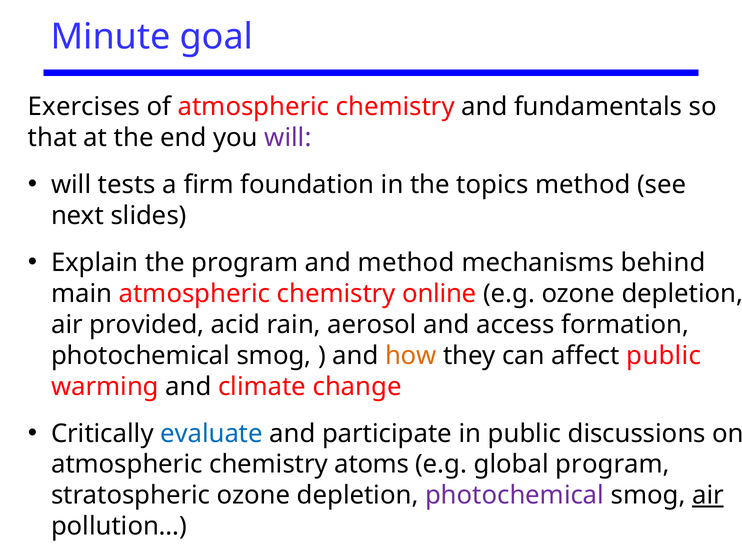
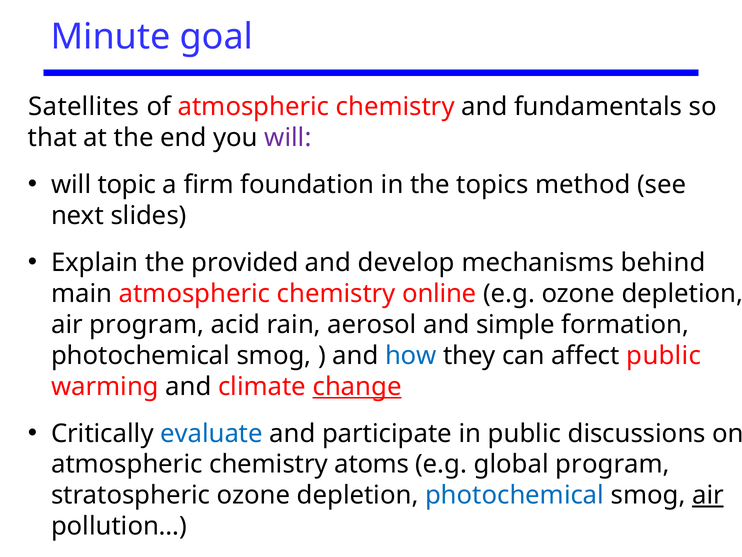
Exercises: Exercises -> Satellites
tests: tests -> topic
the program: program -> provided
and method: method -> develop
air provided: provided -> program
access: access -> simple
how colour: orange -> blue
change underline: none -> present
photochemical at (515, 495) colour: purple -> blue
